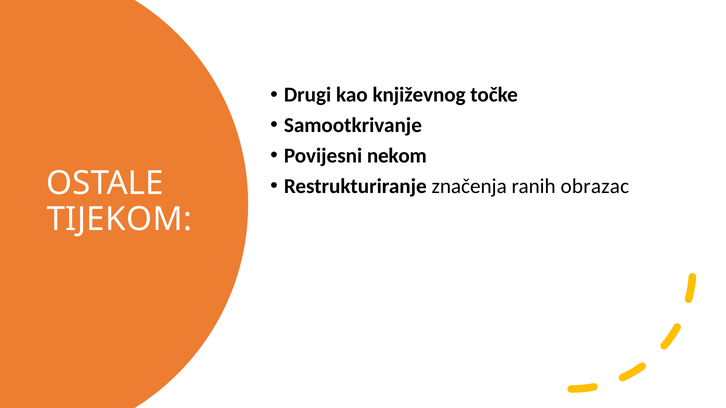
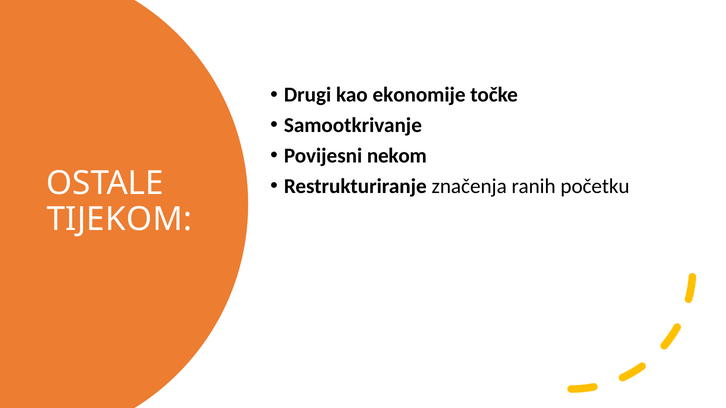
književnog: književnog -> ekonomije
obrazac: obrazac -> početku
